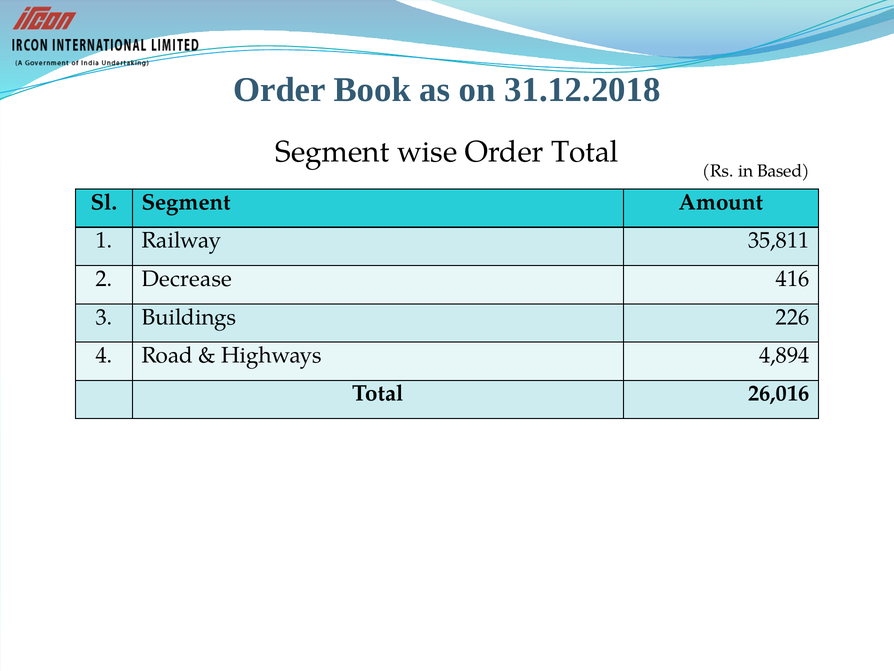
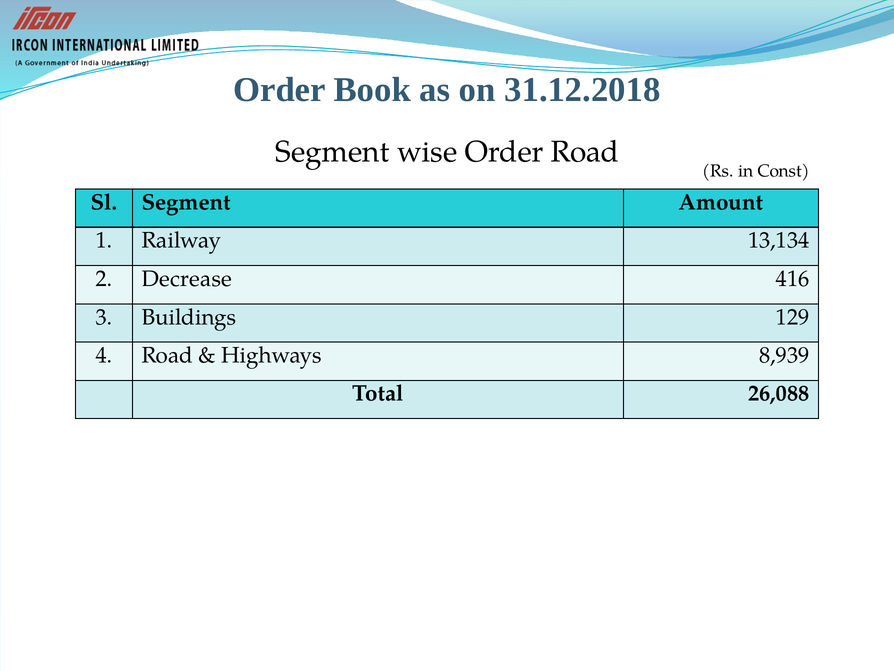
Order Total: Total -> Road
Based: Based -> Const
35,811: 35,811 -> 13,134
226: 226 -> 129
4,894: 4,894 -> 8,939
26,016: 26,016 -> 26,088
